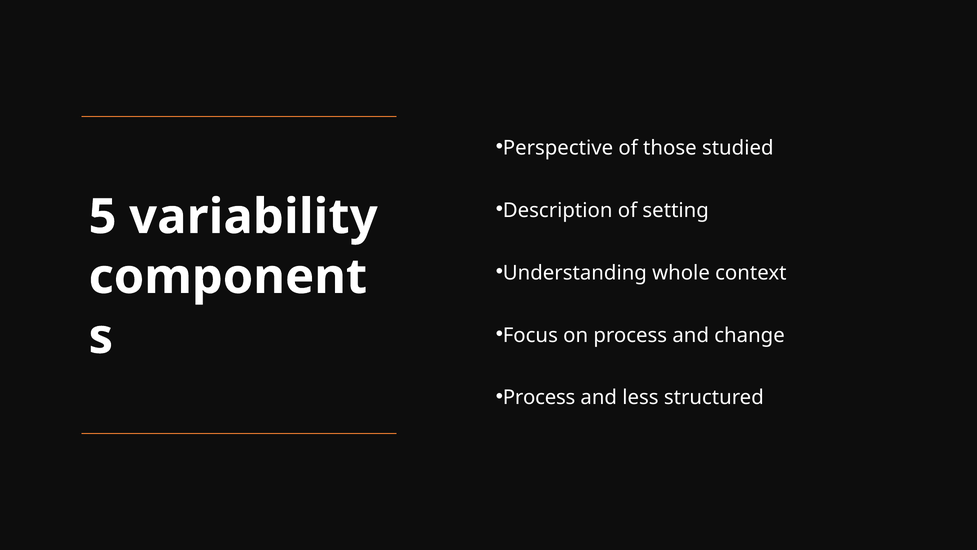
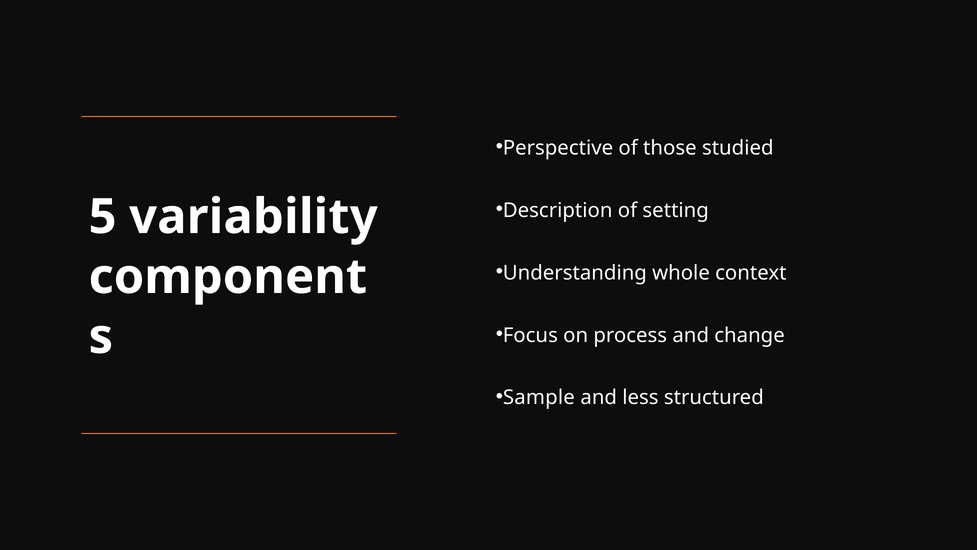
Process at (539, 397): Process -> Sample
